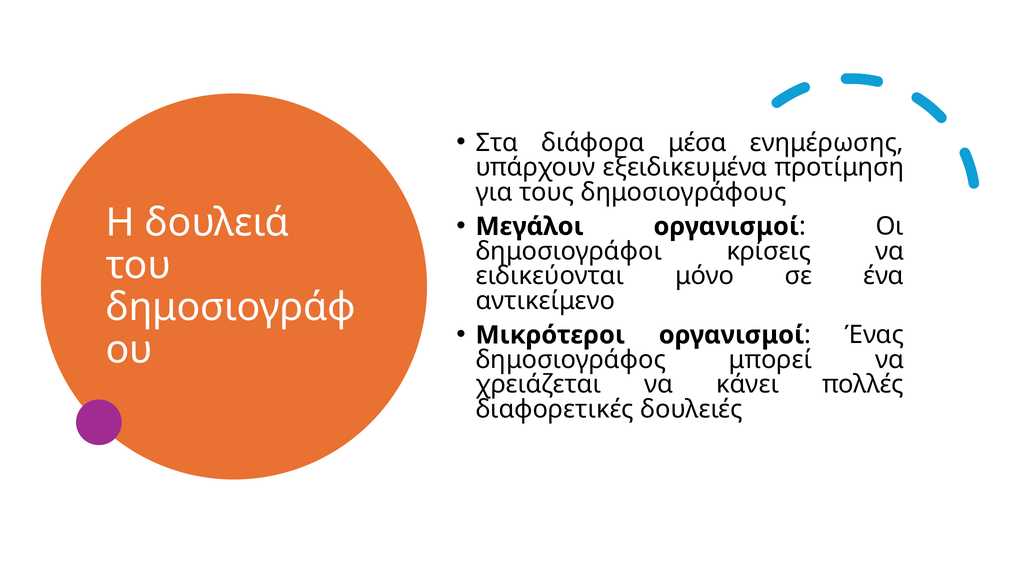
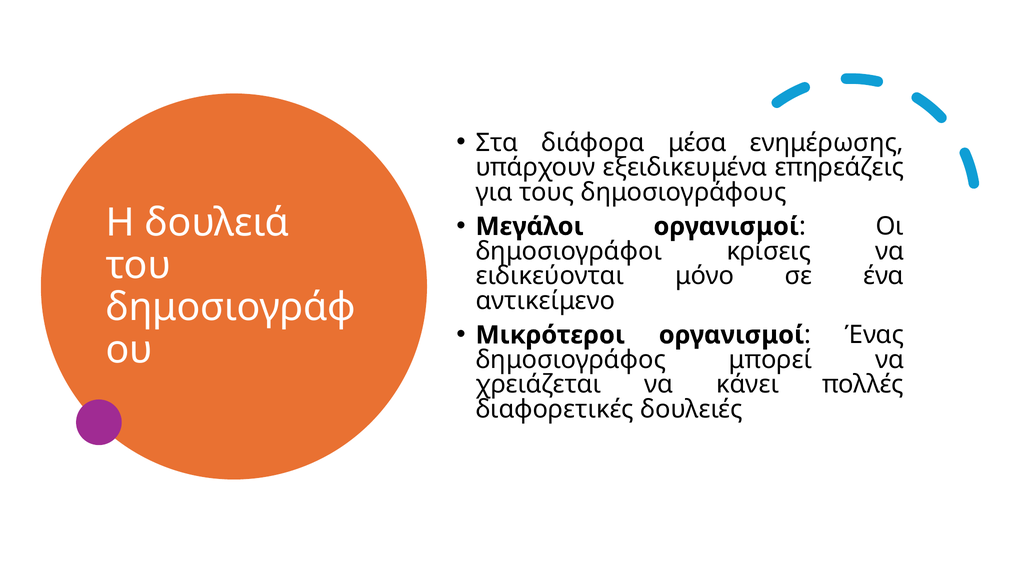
προτίμηση: προτίμηση -> επηρεάζεις
